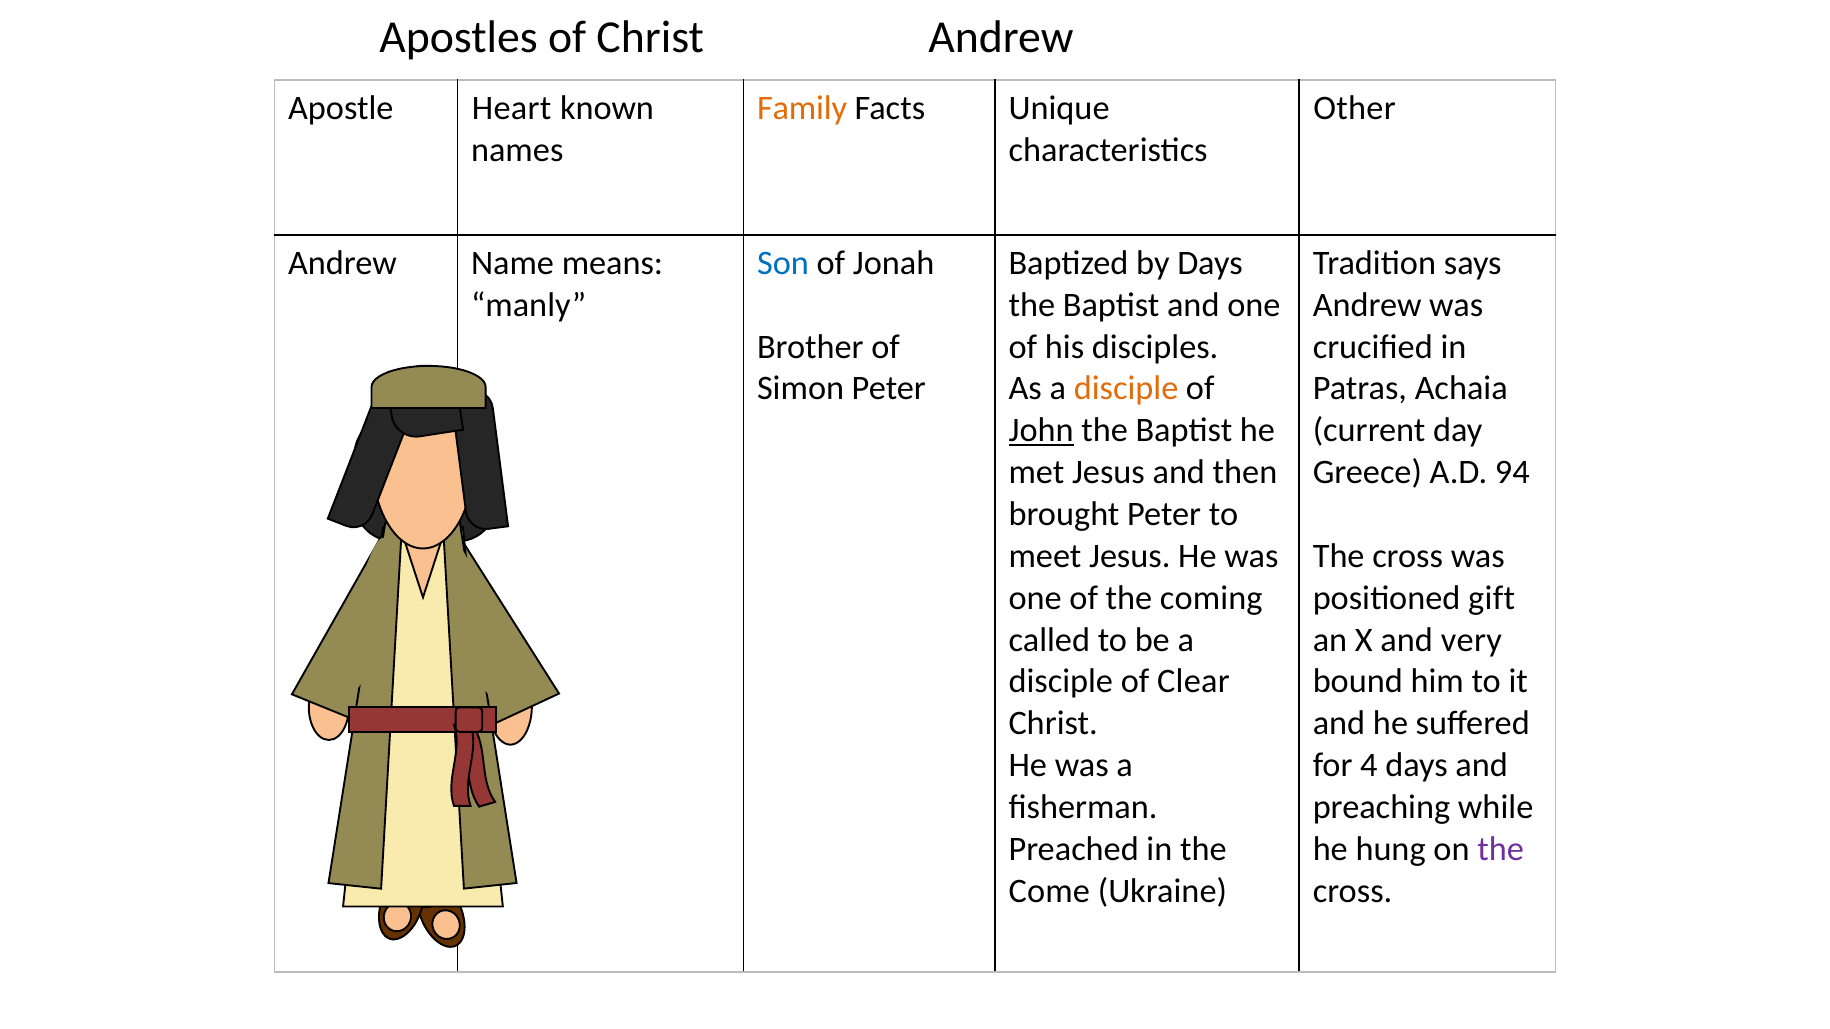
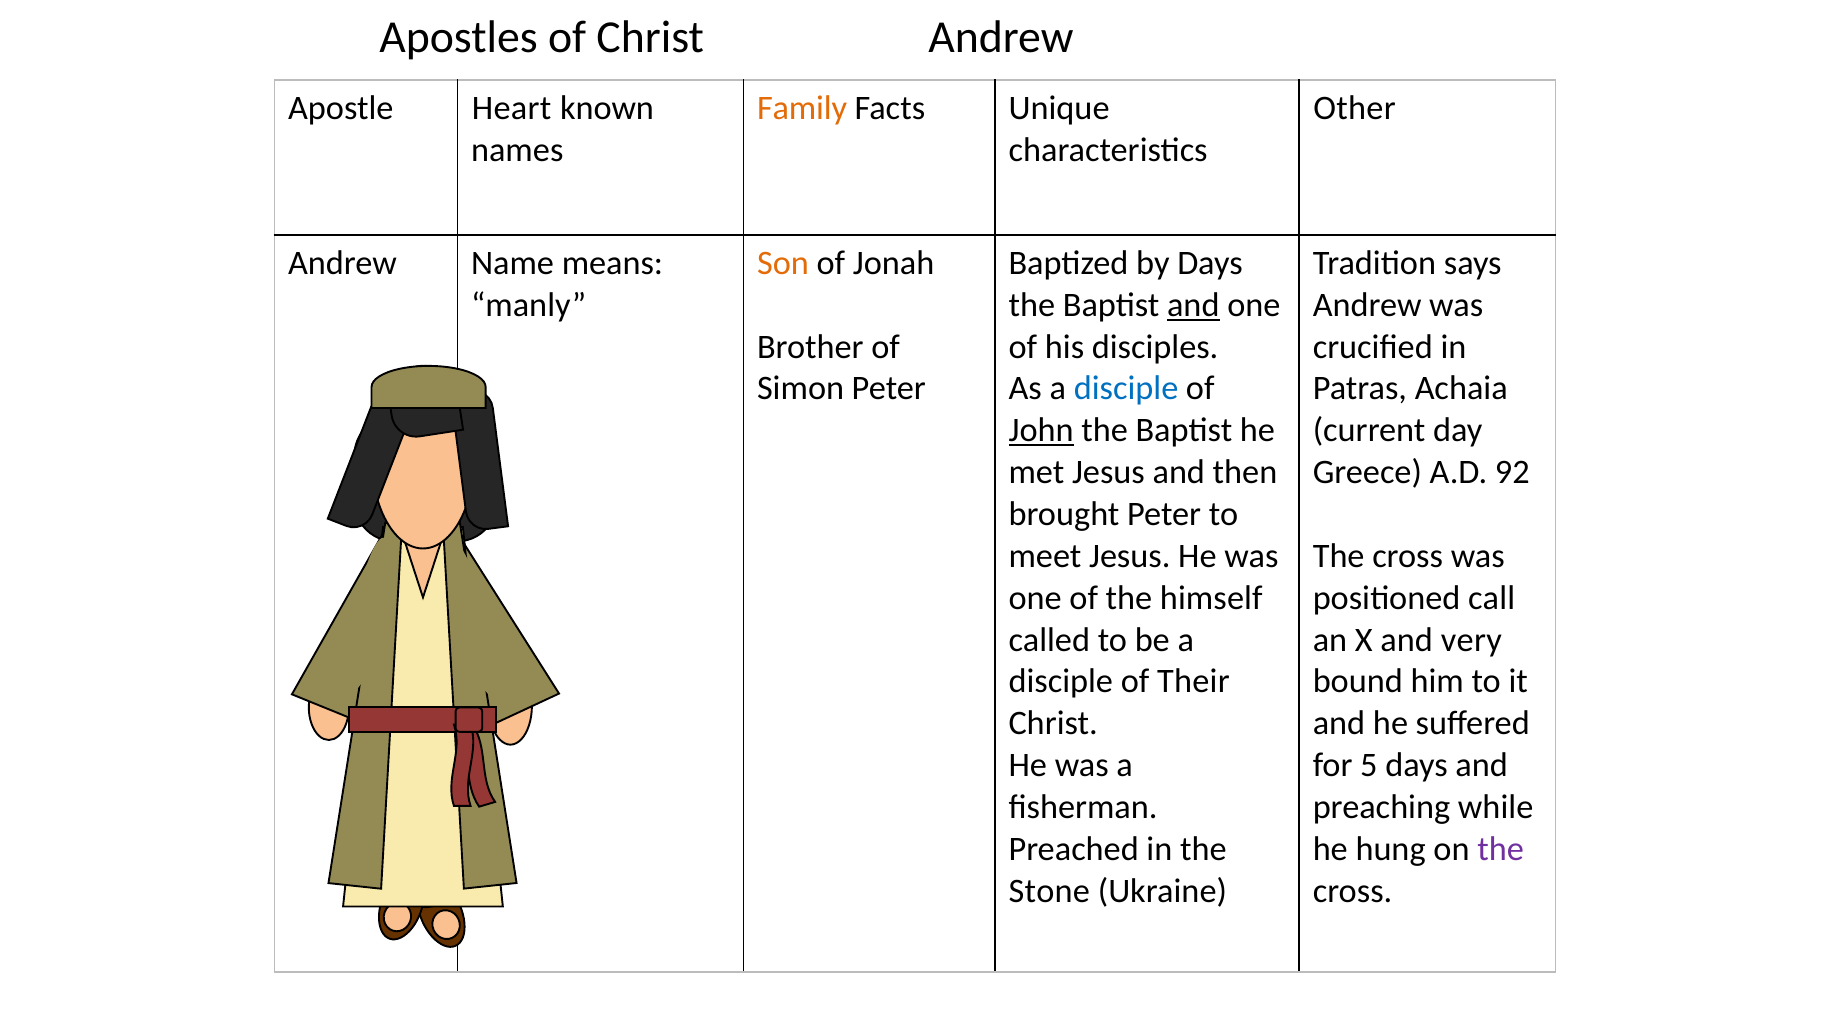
Son colour: blue -> orange
and at (1193, 305) underline: none -> present
disciple at (1126, 389) colour: orange -> blue
94: 94 -> 92
coming: coming -> himself
gift: gift -> call
Clear: Clear -> Their
4: 4 -> 5
Come: Come -> Stone
